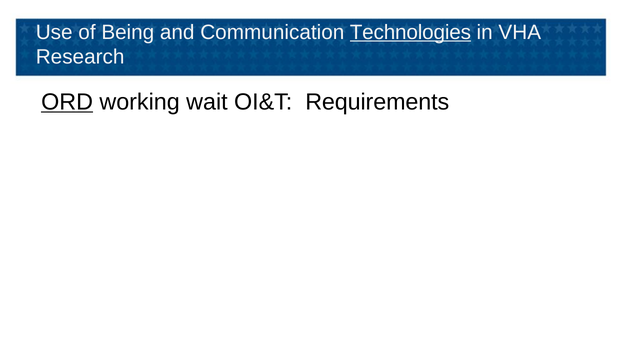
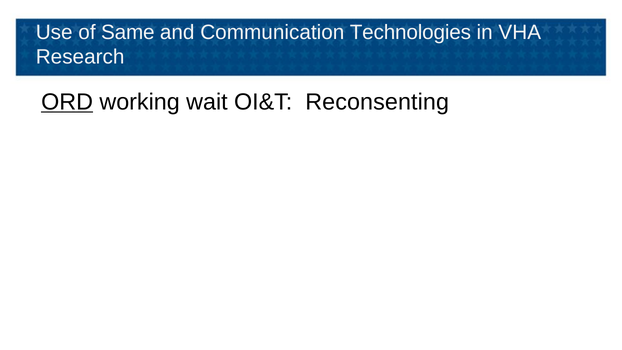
Being: Being -> Same
Technologies underline: present -> none
Requirements: Requirements -> Reconsenting
